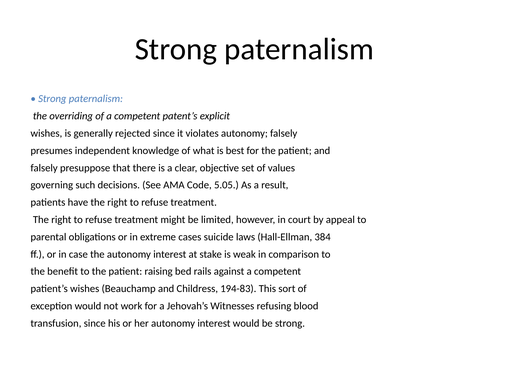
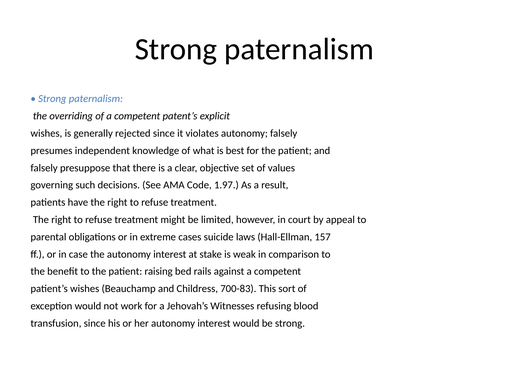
5.05: 5.05 -> 1.97
384: 384 -> 157
194-83: 194-83 -> 700-83
